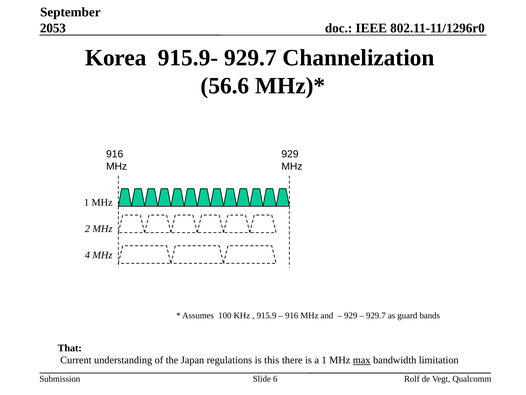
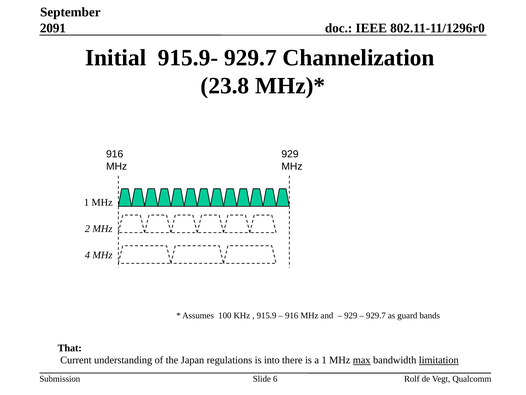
2053: 2053 -> 2091
Korea: Korea -> Initial
56.6: 56.6 -> 23.8
this: this -> into
limitation underline: none -> present
